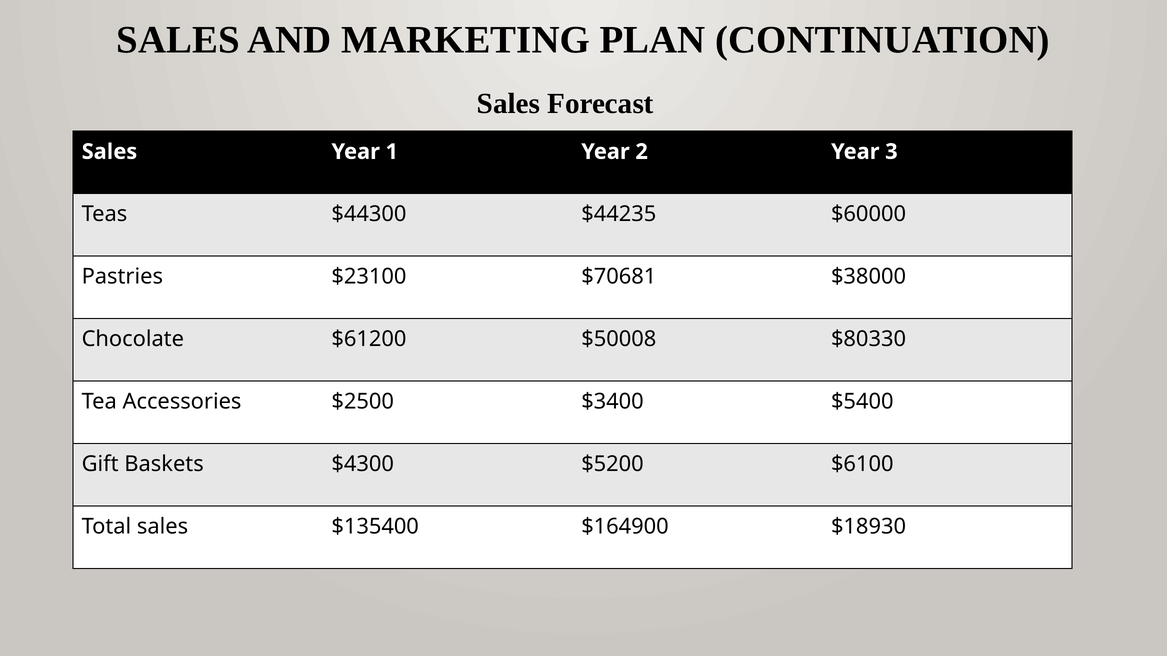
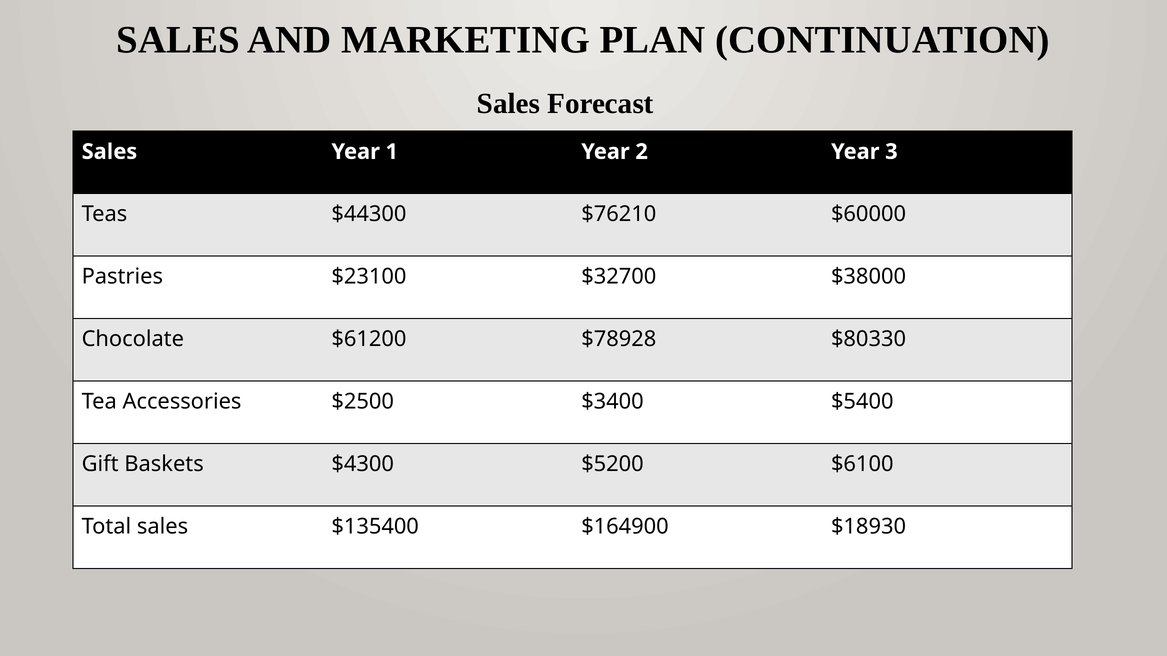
$44235: $44235 -> $76210
$70681: $70681 -> $32700
$50008: $50008 -> $78928
